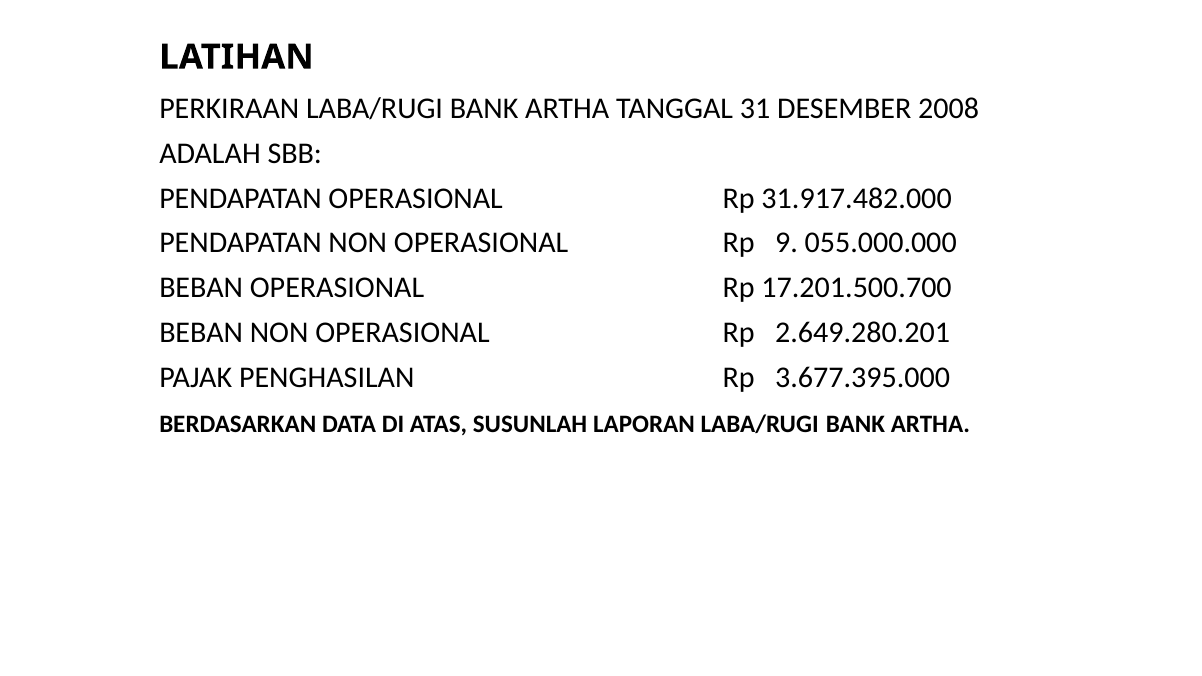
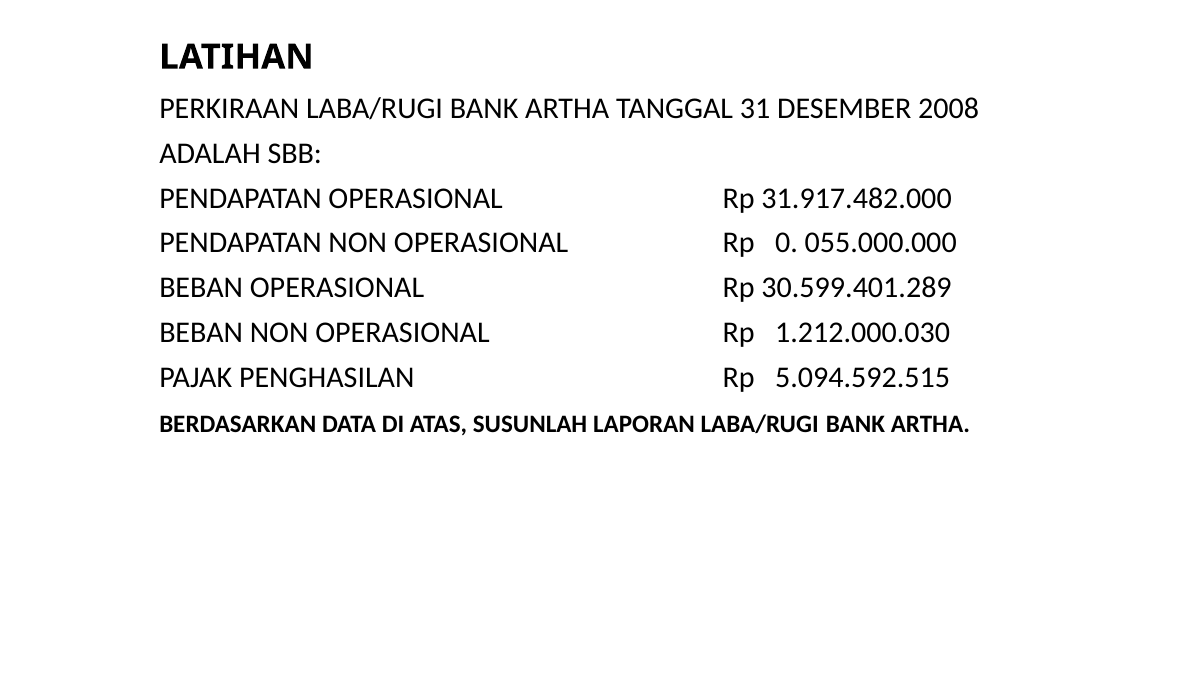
9: 9 -> 0
17.201.500.700: 17.201.500.700 -> 30.599.401.289
2.649.280.201: 2.649.280.201 -> 1.212.000.030
3.677.395.000: 3.677.395.000 -> 5.094.592.515
